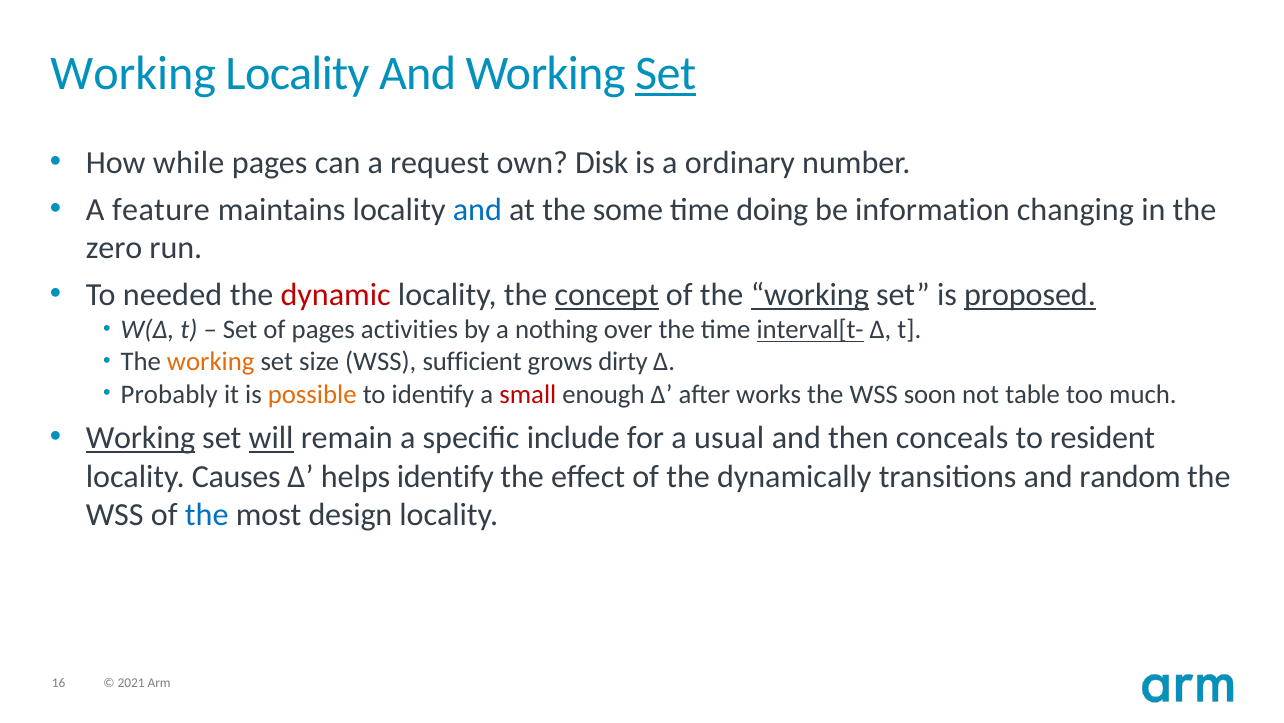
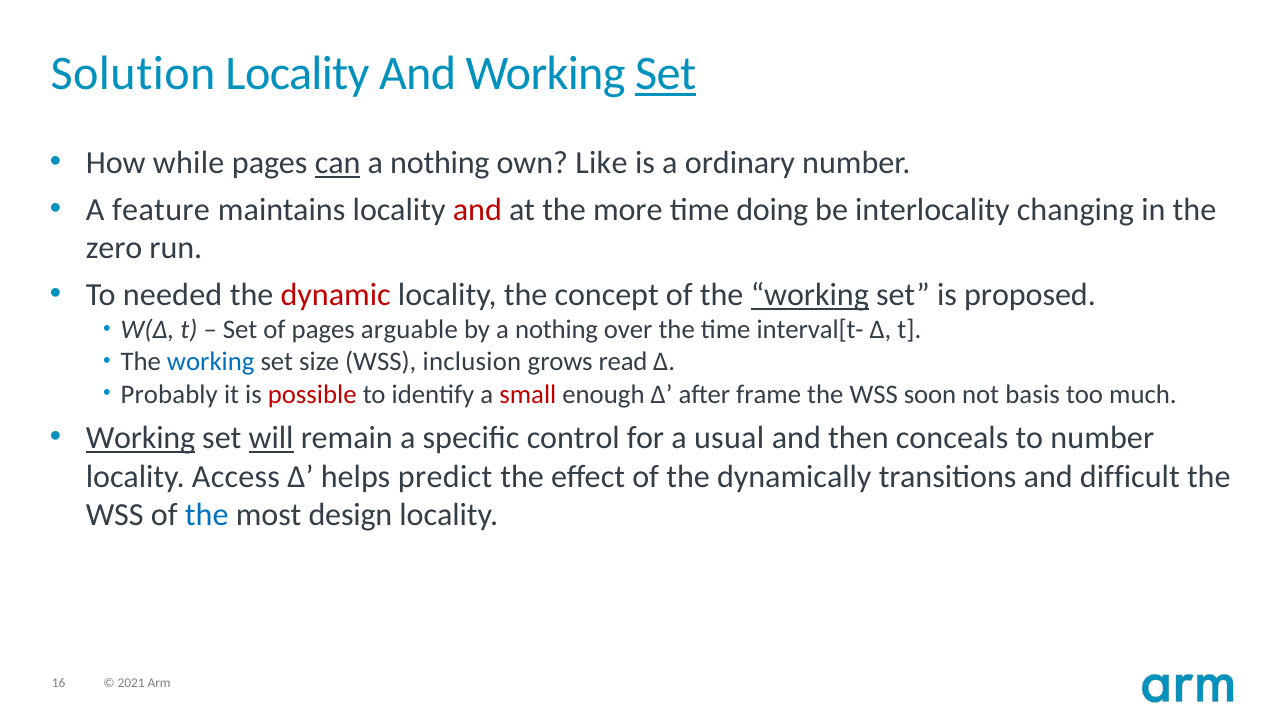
Working at (133, 74): Working -> Solution
can underline: none -> present
request at (440, 163): request -> nothing
Disk: Disk -> Like
and at (477, 210) colour: blue -> red
some: some -> more
information: information -> interlocality
concept underline: present -> none
proposed underline: present -> none
activities: activities -> arguable
interval[t- underline: present -> none
working at (211, 362) colour: orange -> blue
sufficient: sufficient -> inclusion
dirty: dirty -> read
possible colour: orange -> red
works: works -> frame
table: table -> basis
include: include -> control
to resident: resident -> number
Causes: Causes -> Access
helps identify: identify -> predict
random: random -> difficult
